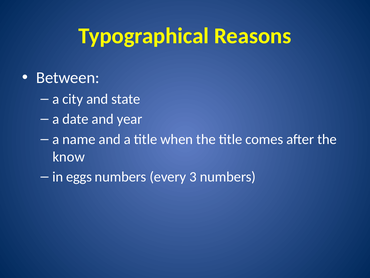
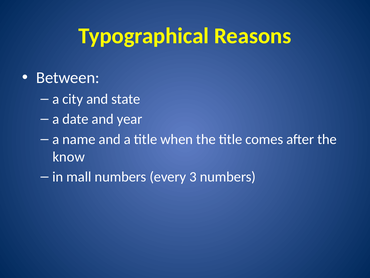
eggs: eggs -> mall
